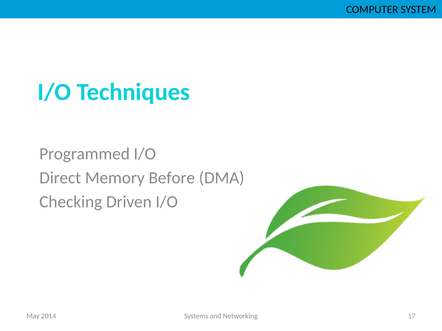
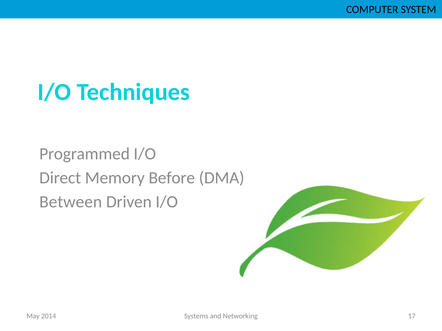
Checking: Checking -> Between
